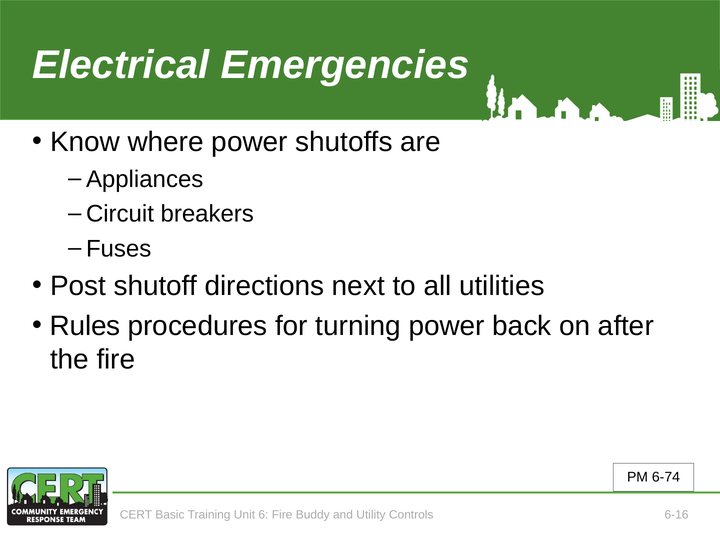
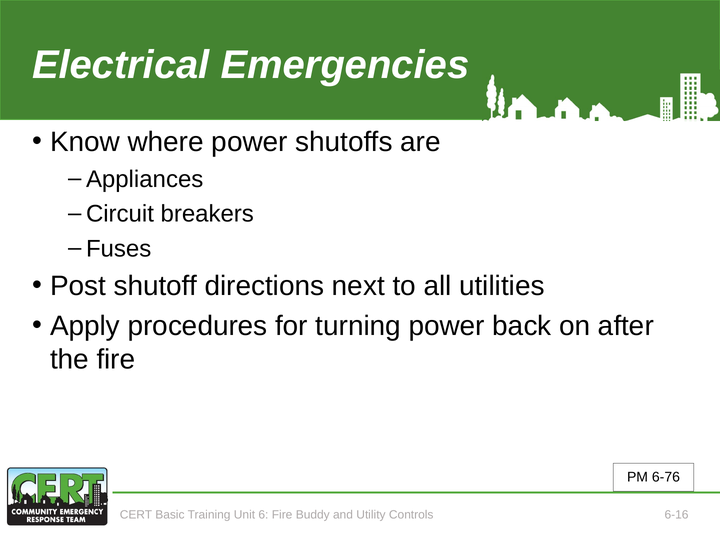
Rules: Rules -> Apply
6-74: 6-74 -> 6-76
